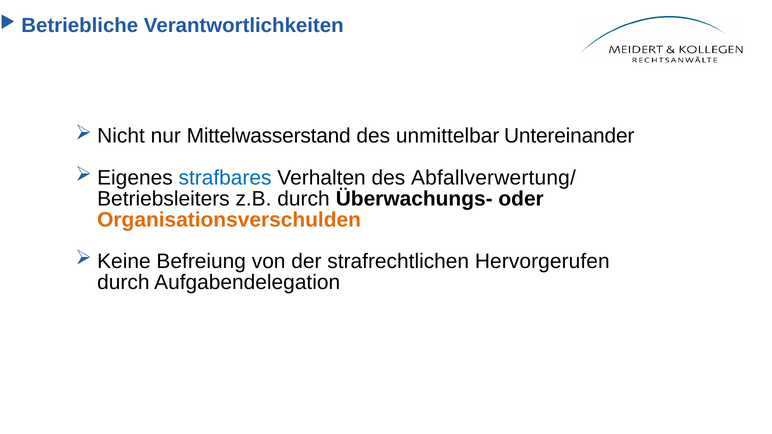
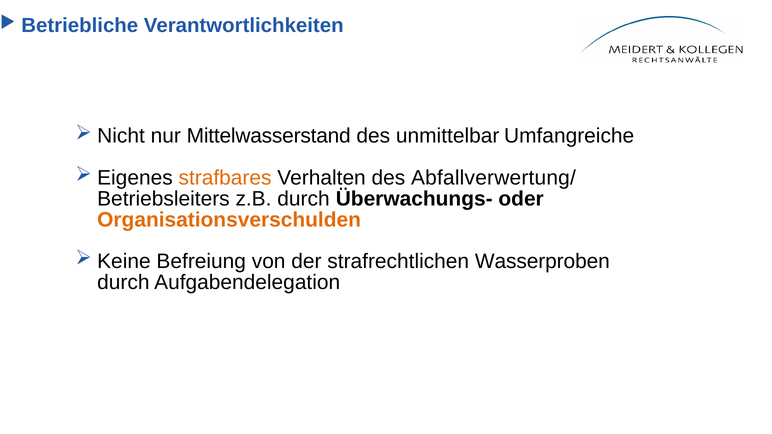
Untereinander: Untereinander -> Umfangreiche
strafbares colour: blue -> orange
Hervorgerufen: Hervorgerufen -> Wasserproben
